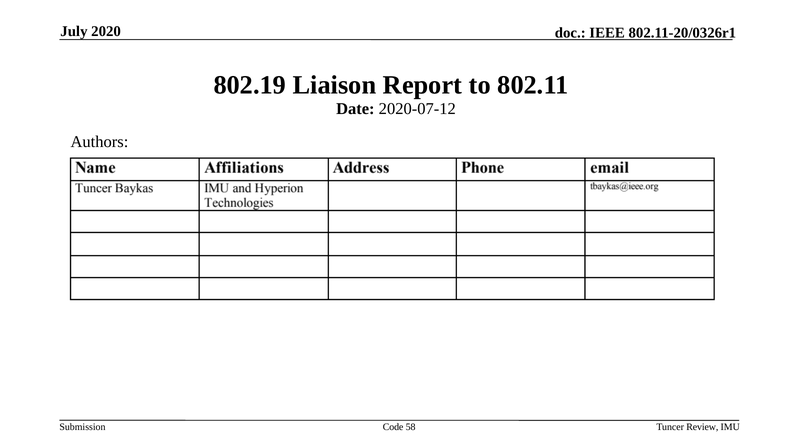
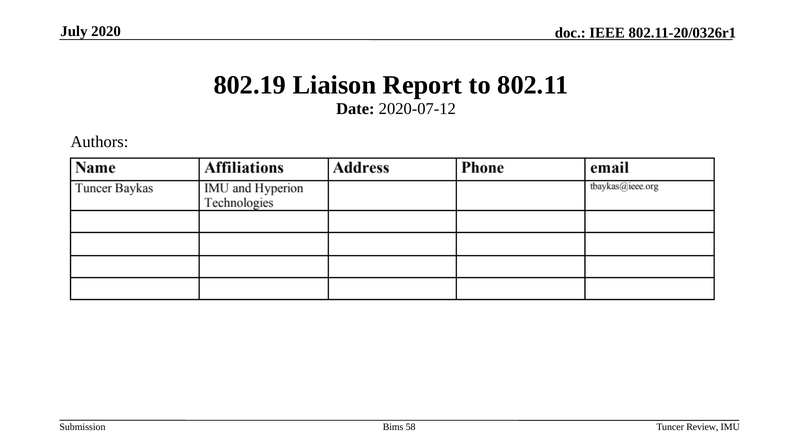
Code: Code -> Bims
